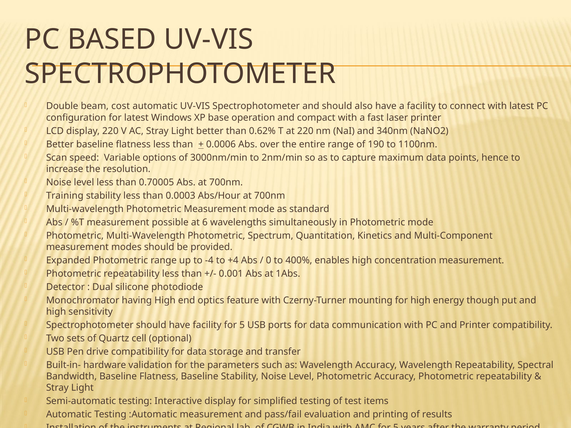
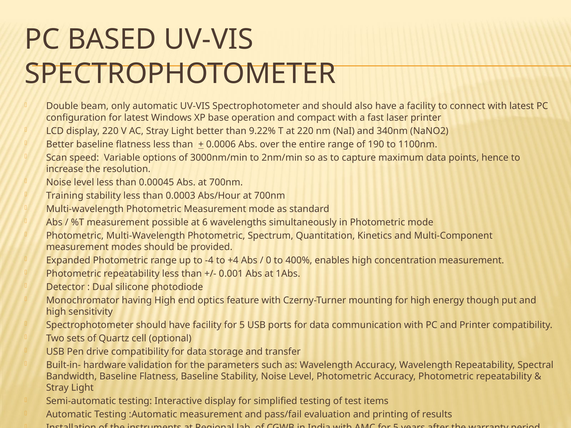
cost: cost -> only
0.62%: 0.62% -> 9.22%
0.70005: 0.70005 -> 0.00045
